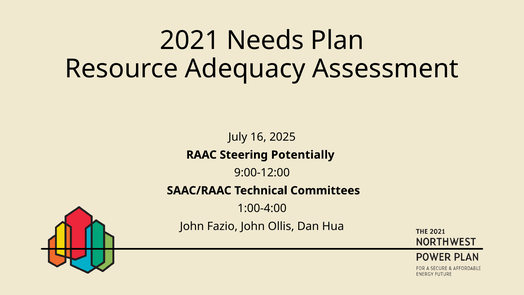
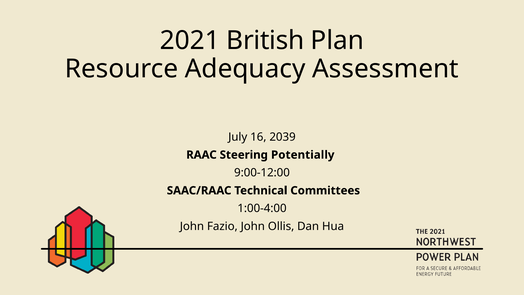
Needs: Needs -> British
2025: 2025 -> 2039
